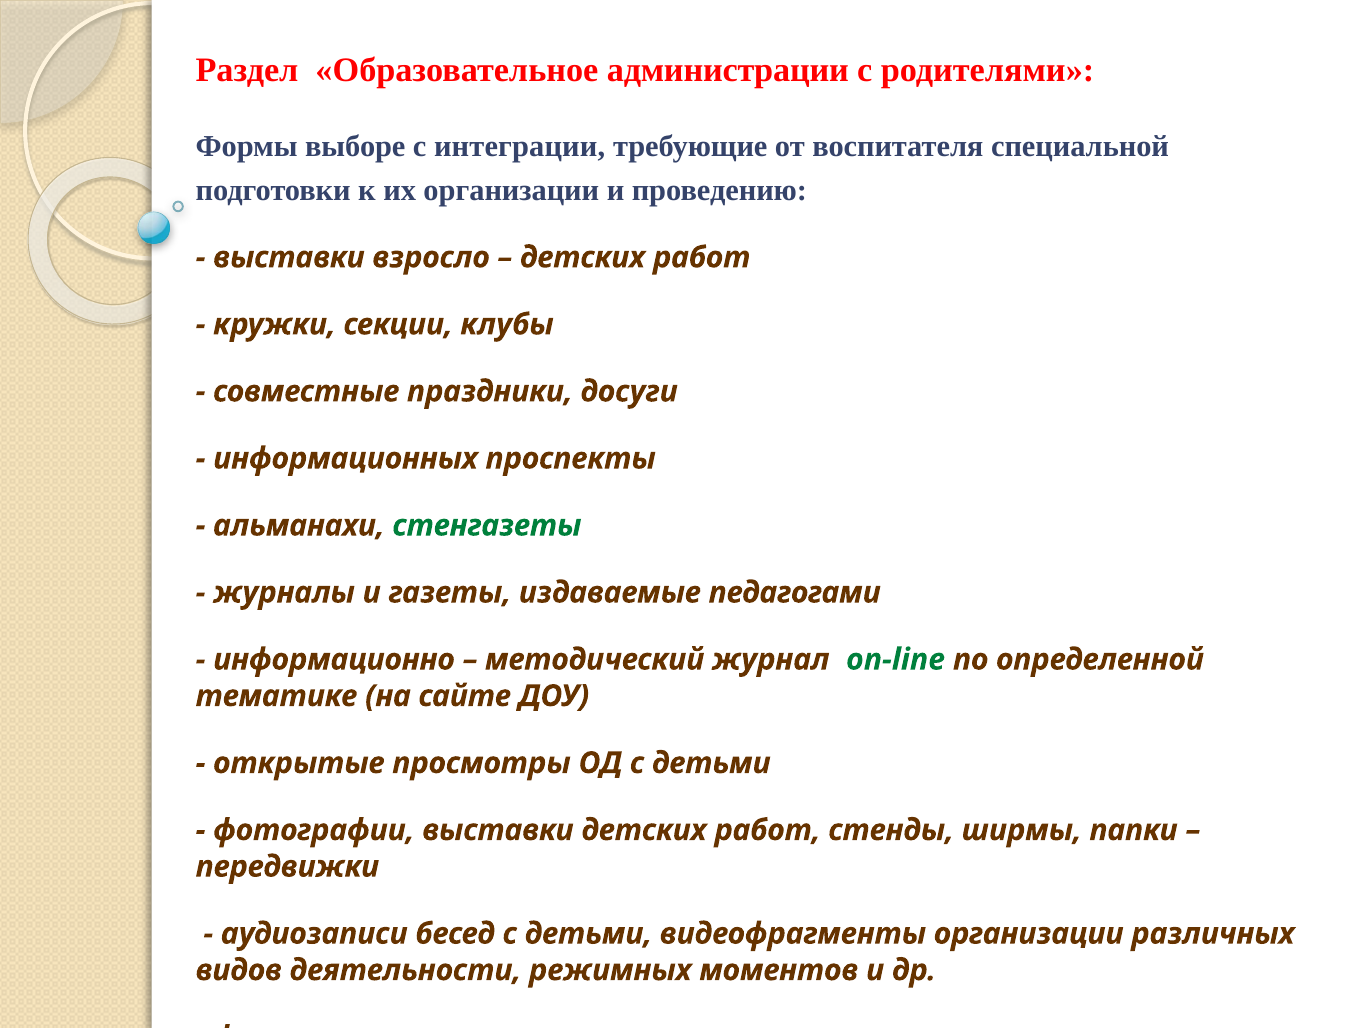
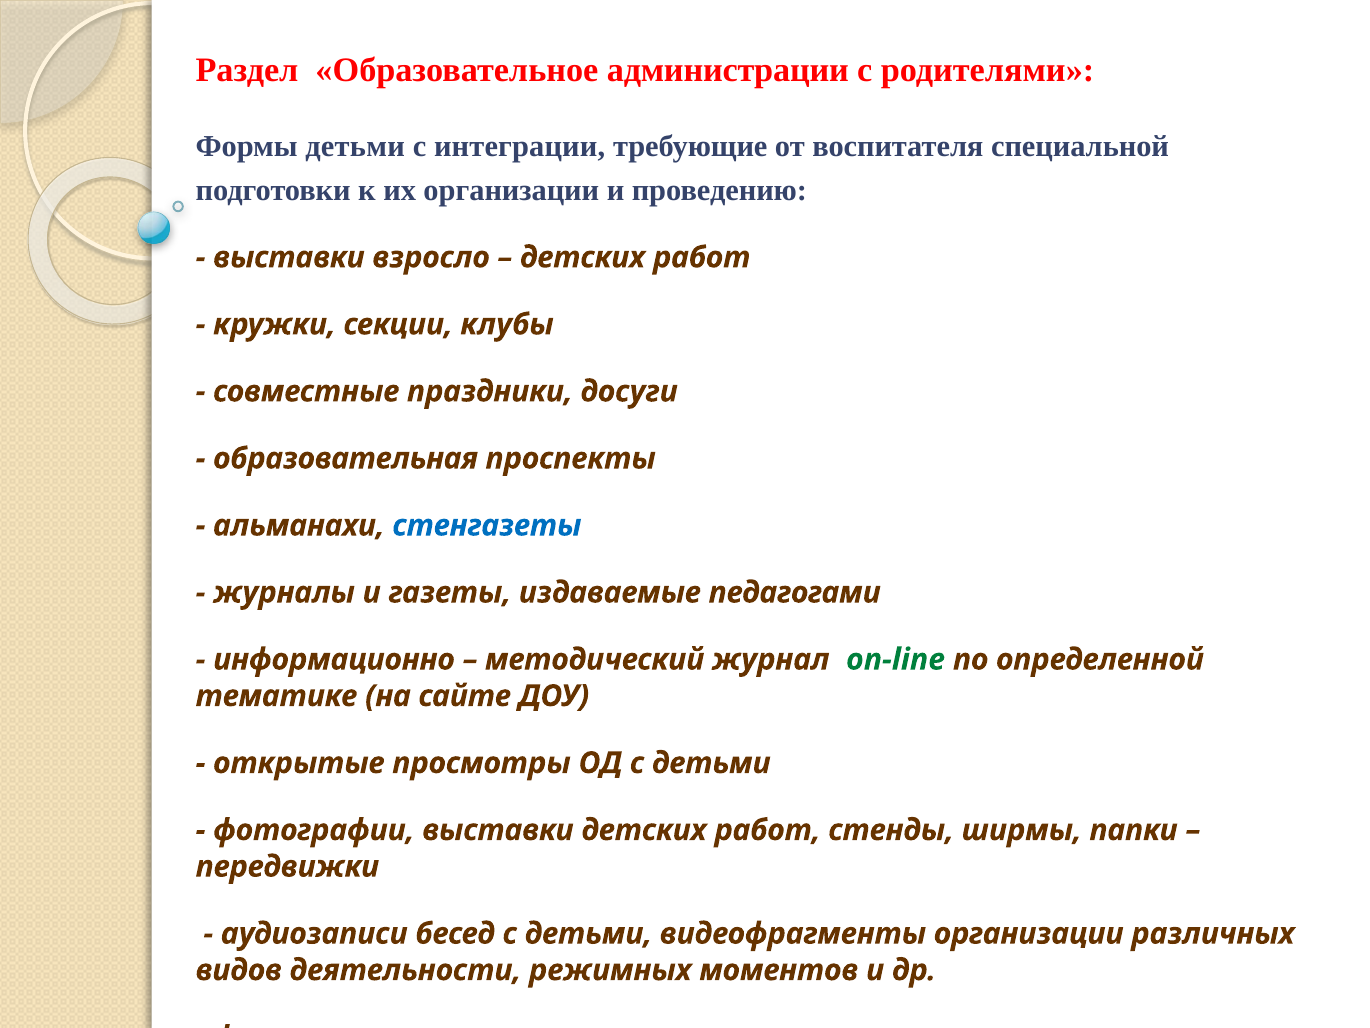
Формы выборе: выборе -> детьми
информационных: информационных -> образовательная
стенгазеты colour: green -> blue
